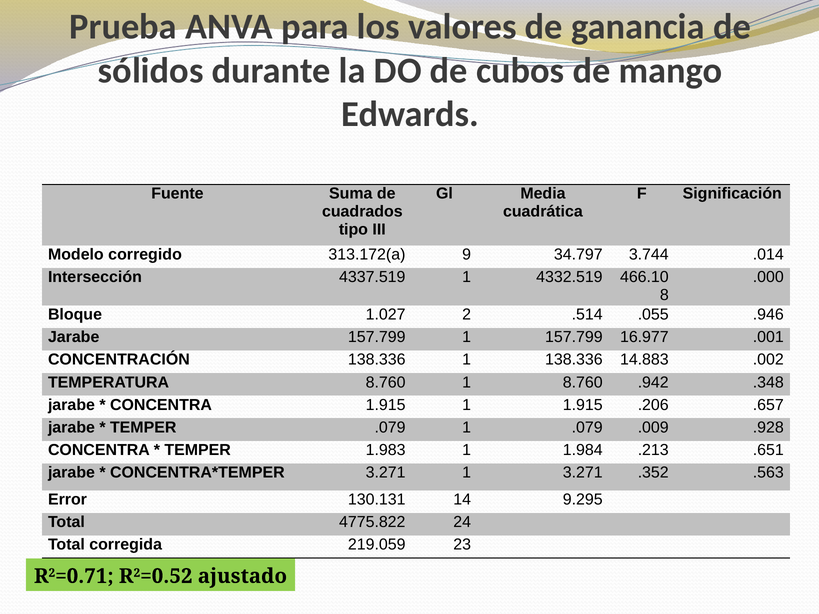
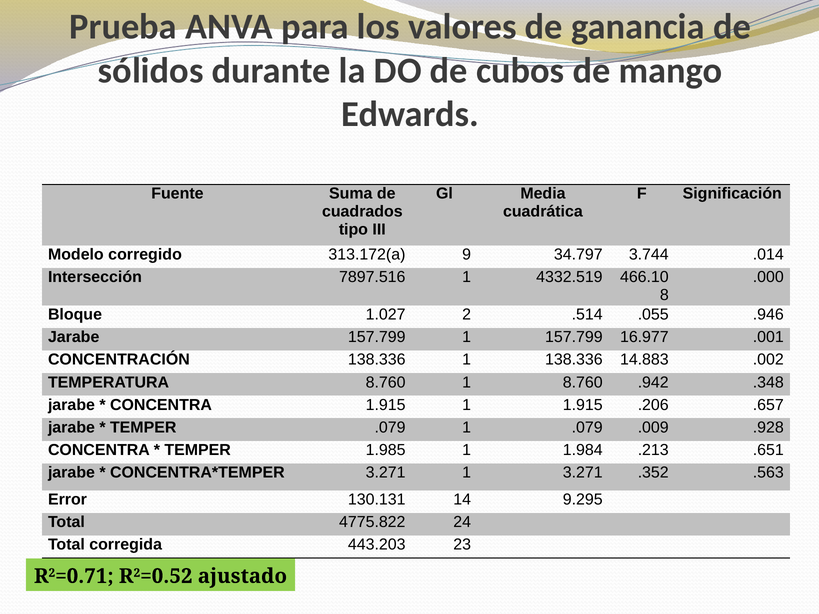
4337.519: 4337.519 -> 7897.516
1.983: 1.983 -> 1.985
219.059: 219.059 -> 443.203
